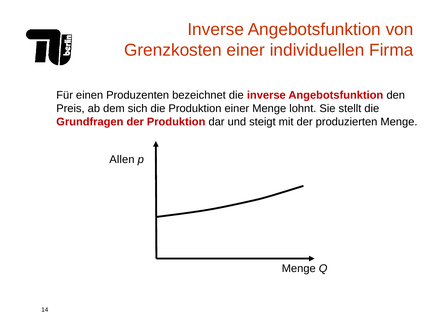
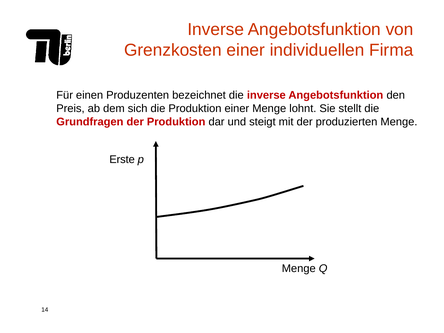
Allen: Allen -> Erste
